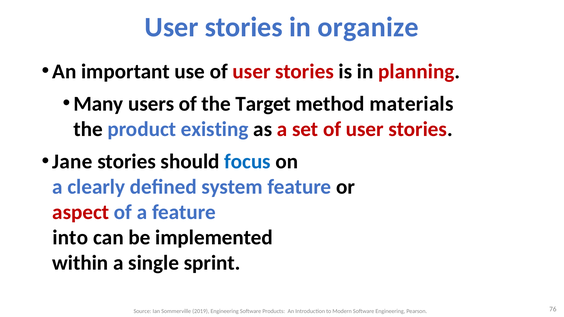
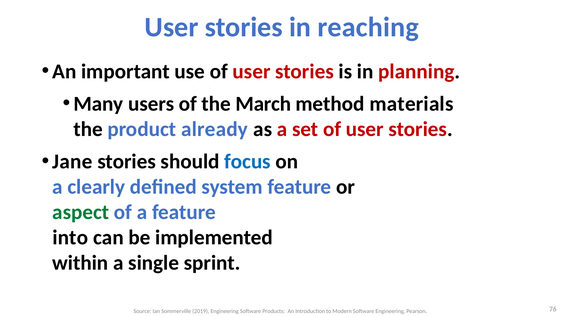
organize: organize -> reaching
Target: Target -> March
existing: existing -> already
aspect colour: red -> green
